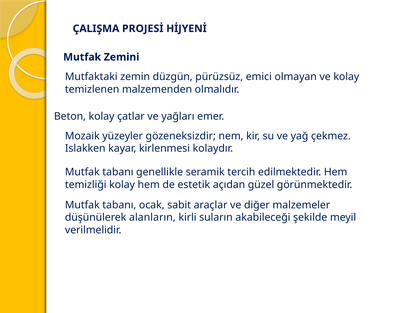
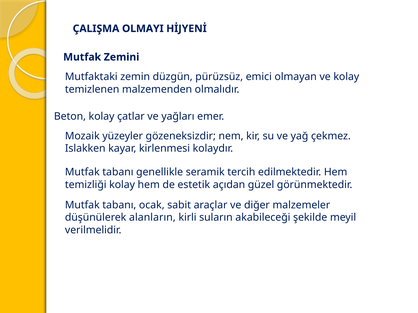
PROJESİ: PROJESİ -> OLMAYI
